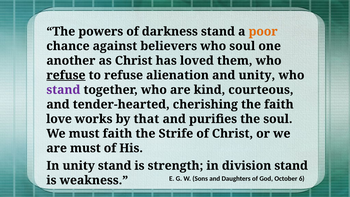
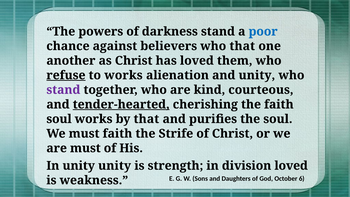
poor colour: orange -> blue
who soul: soul -> that
to refuse: refuse -> works
tender-hearted underline: none -> present
love at (59, 119): love -> soul
unity stand: stand -> unity
division stand: stand -> loved
